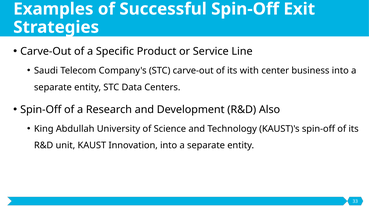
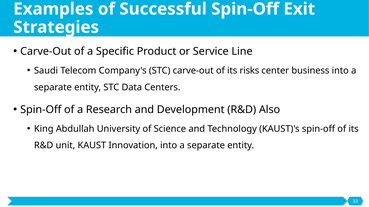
with: with -> risks
